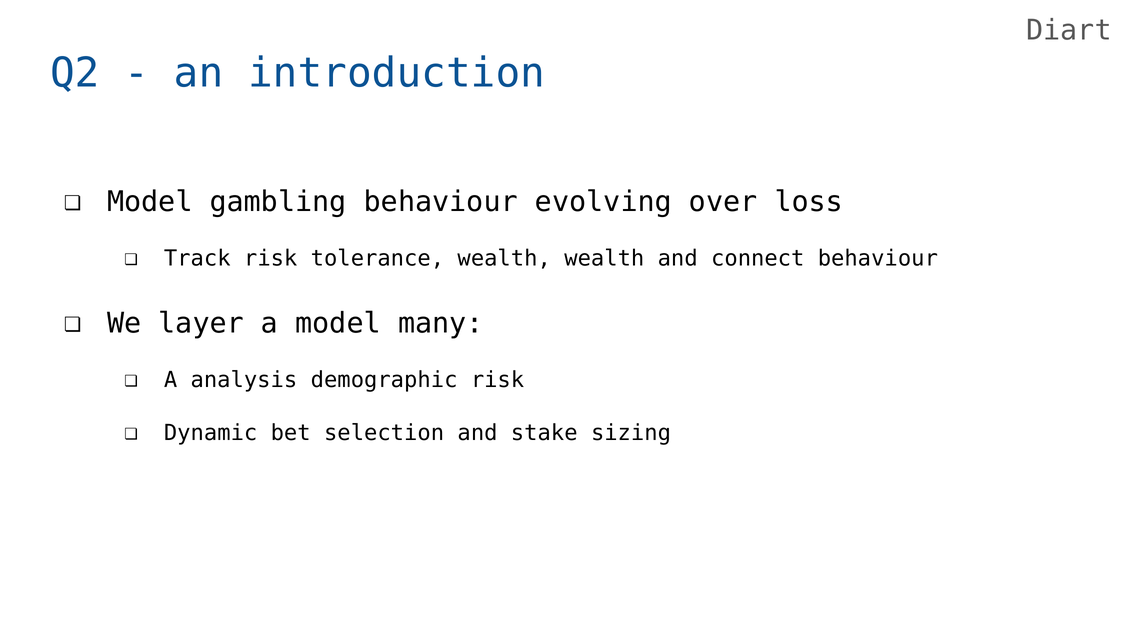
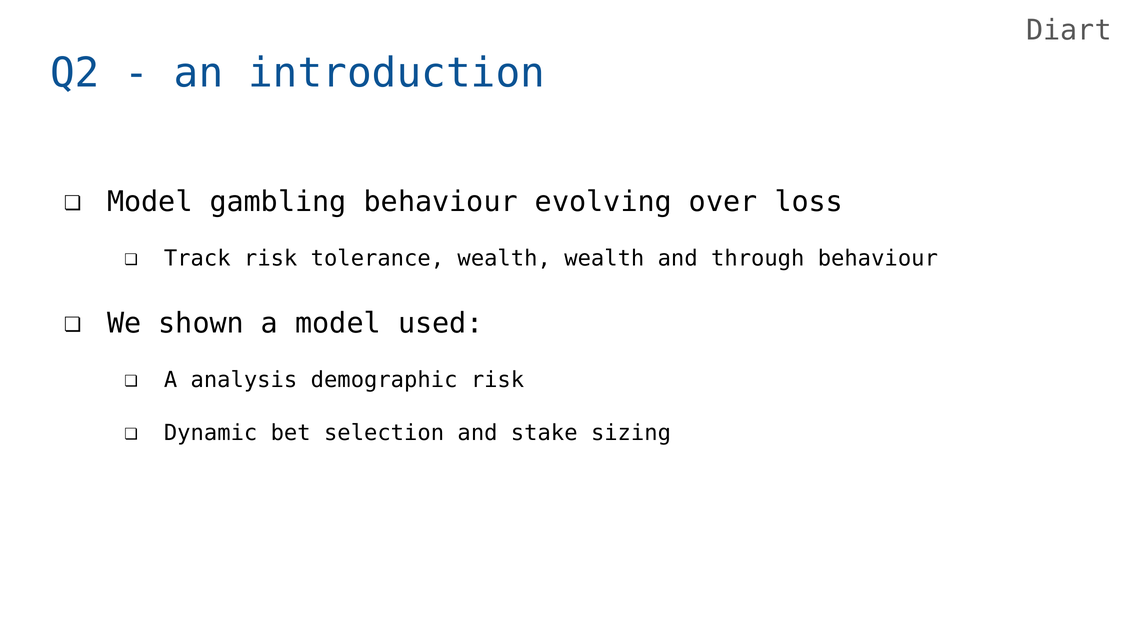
connect: connect -> through
layer: layer -> shown
many: many -> used
